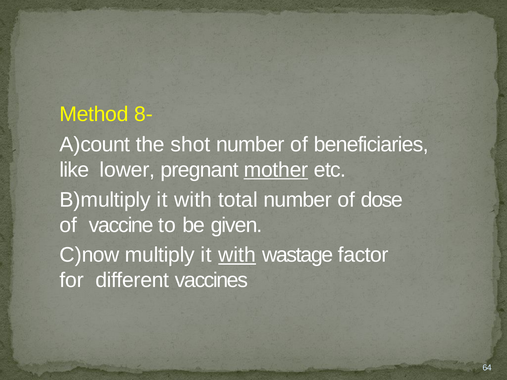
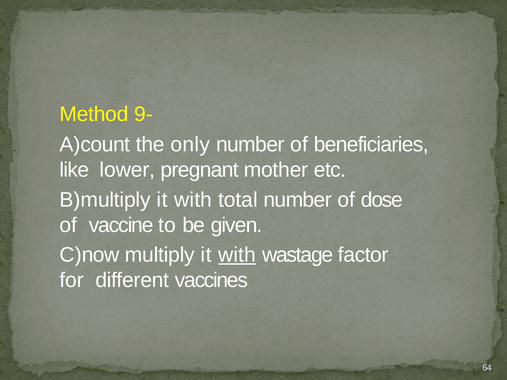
8-: 8- -> 9-
shot: shot -> only
mother underline: present -> none
